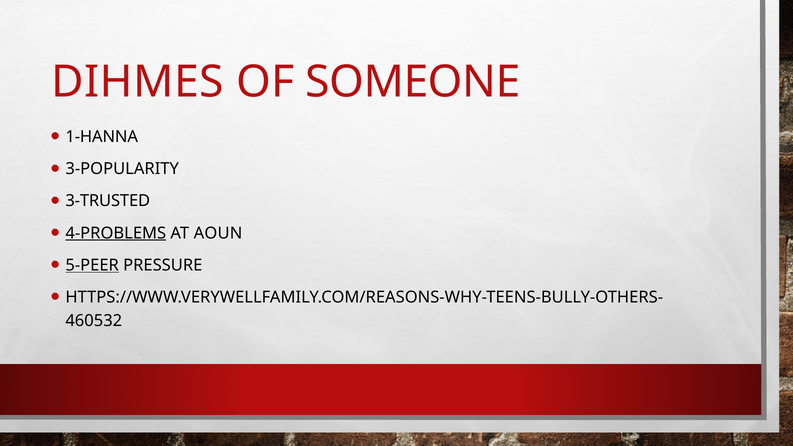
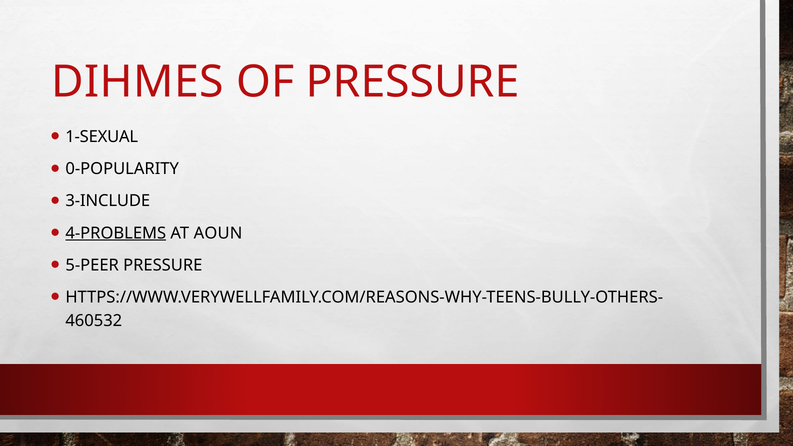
OF SOMEONE: SOMEONE -> PRESSURE
1-HANNA: 1-HANNA -> 1-SEXUAL
3-POPULARITY: 3-POPULARITY -> 0-POPULARITY
3-TRUSTED: 3-TRUSTED -> 3-INCLUDE
5-PEER underline: present -> none
